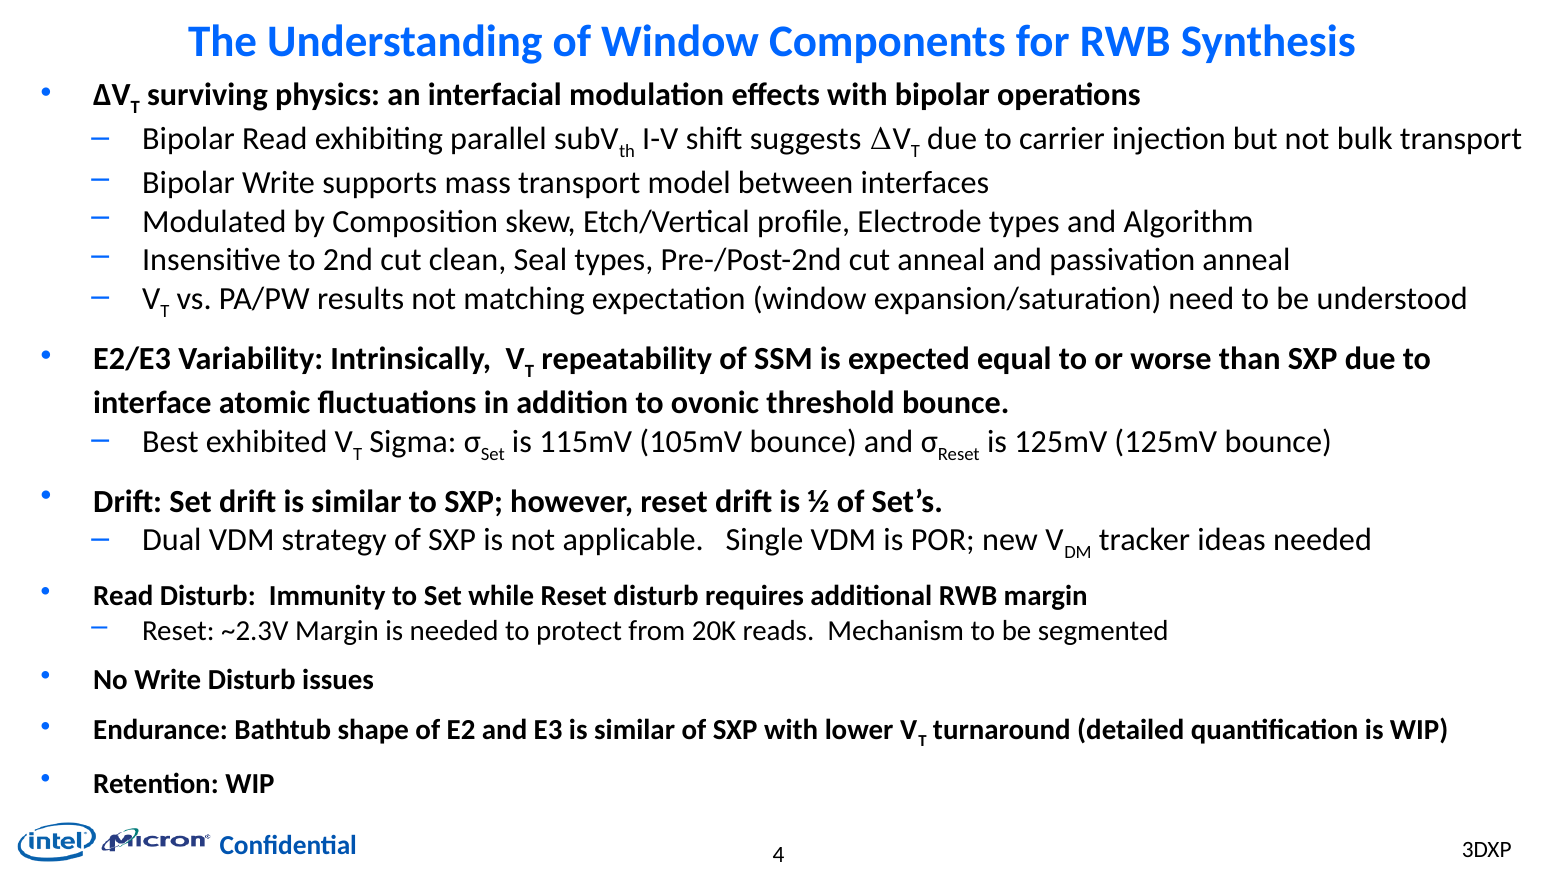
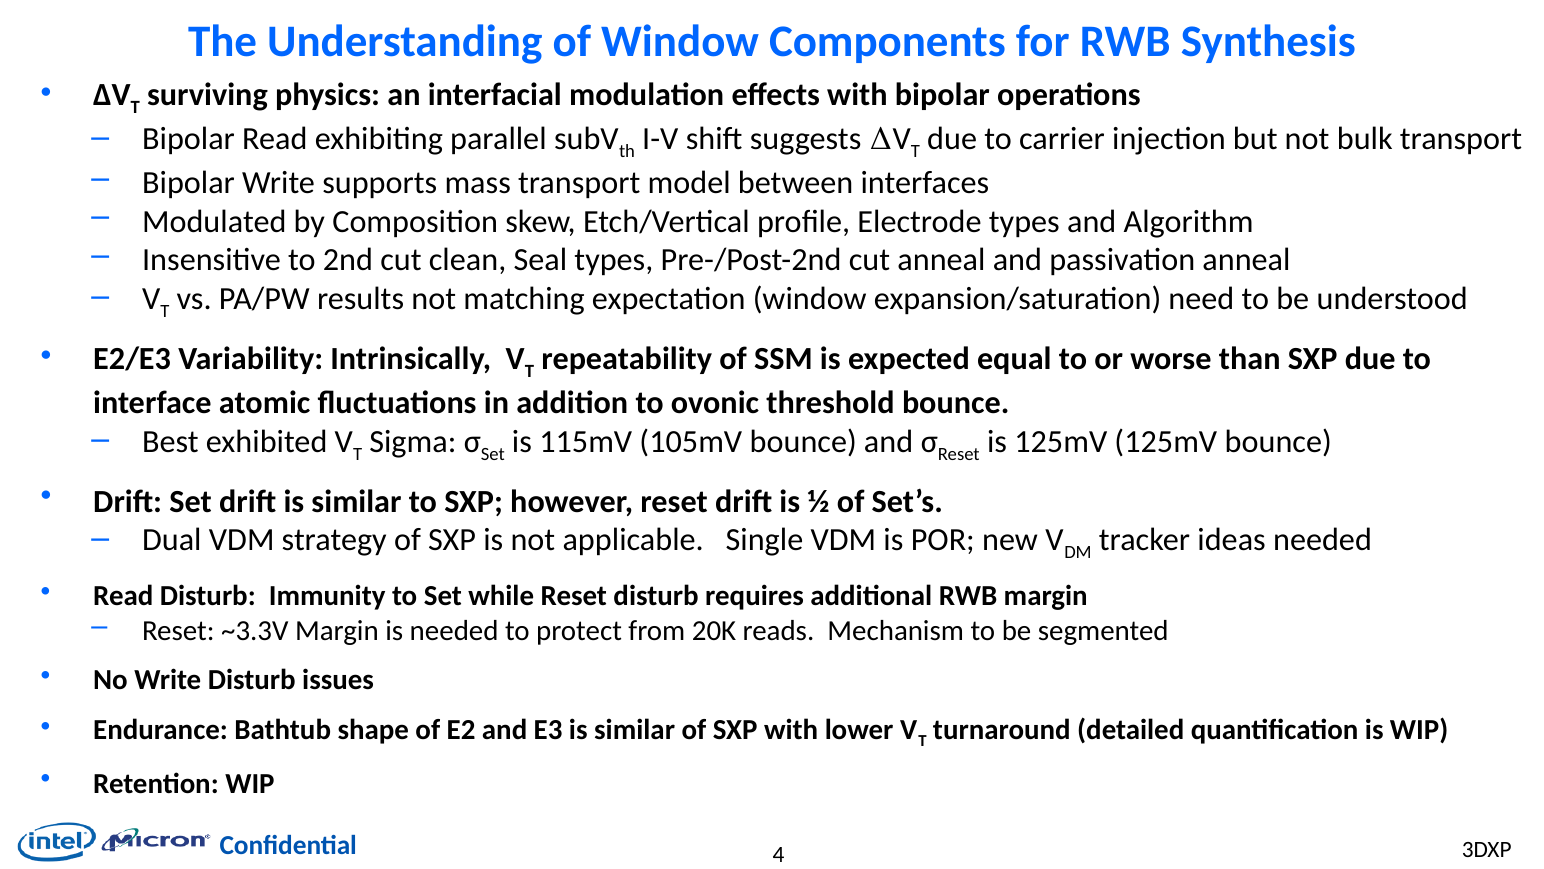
~2.3V: ~2.3V -> ~3.3V
